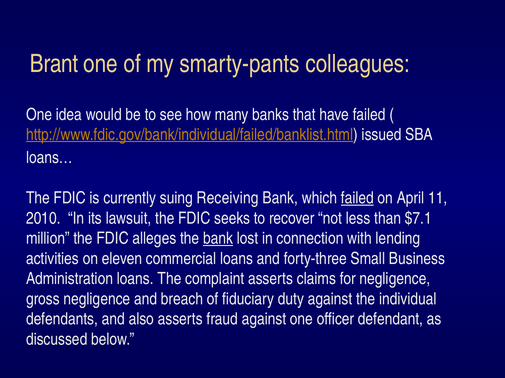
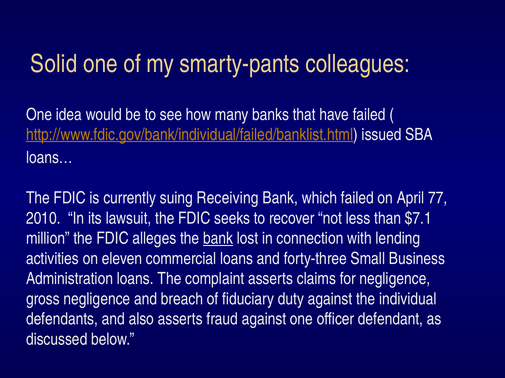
Brant: Brant -> Solid
failed at (357, 198) underline: present -> none
11: 11 -> 77
